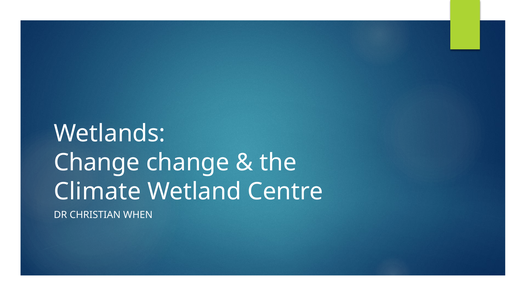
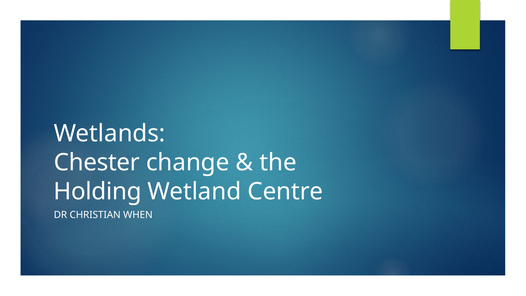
Change at (97, 162): Change -> Chester
Climate: Climate -> Holding
